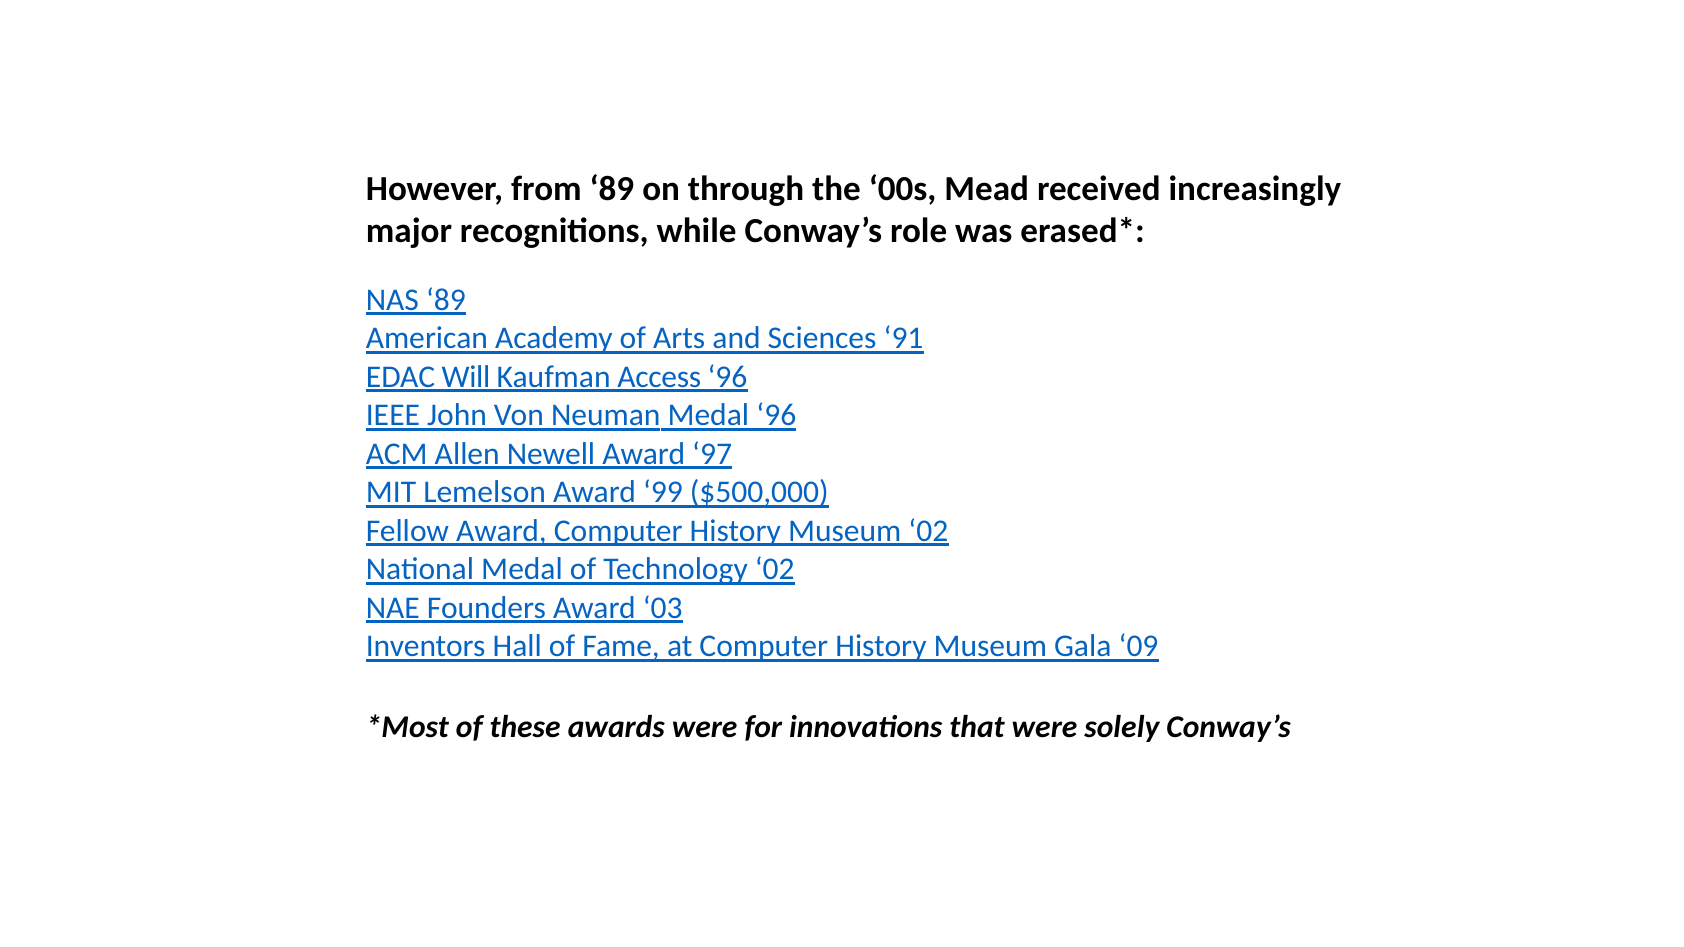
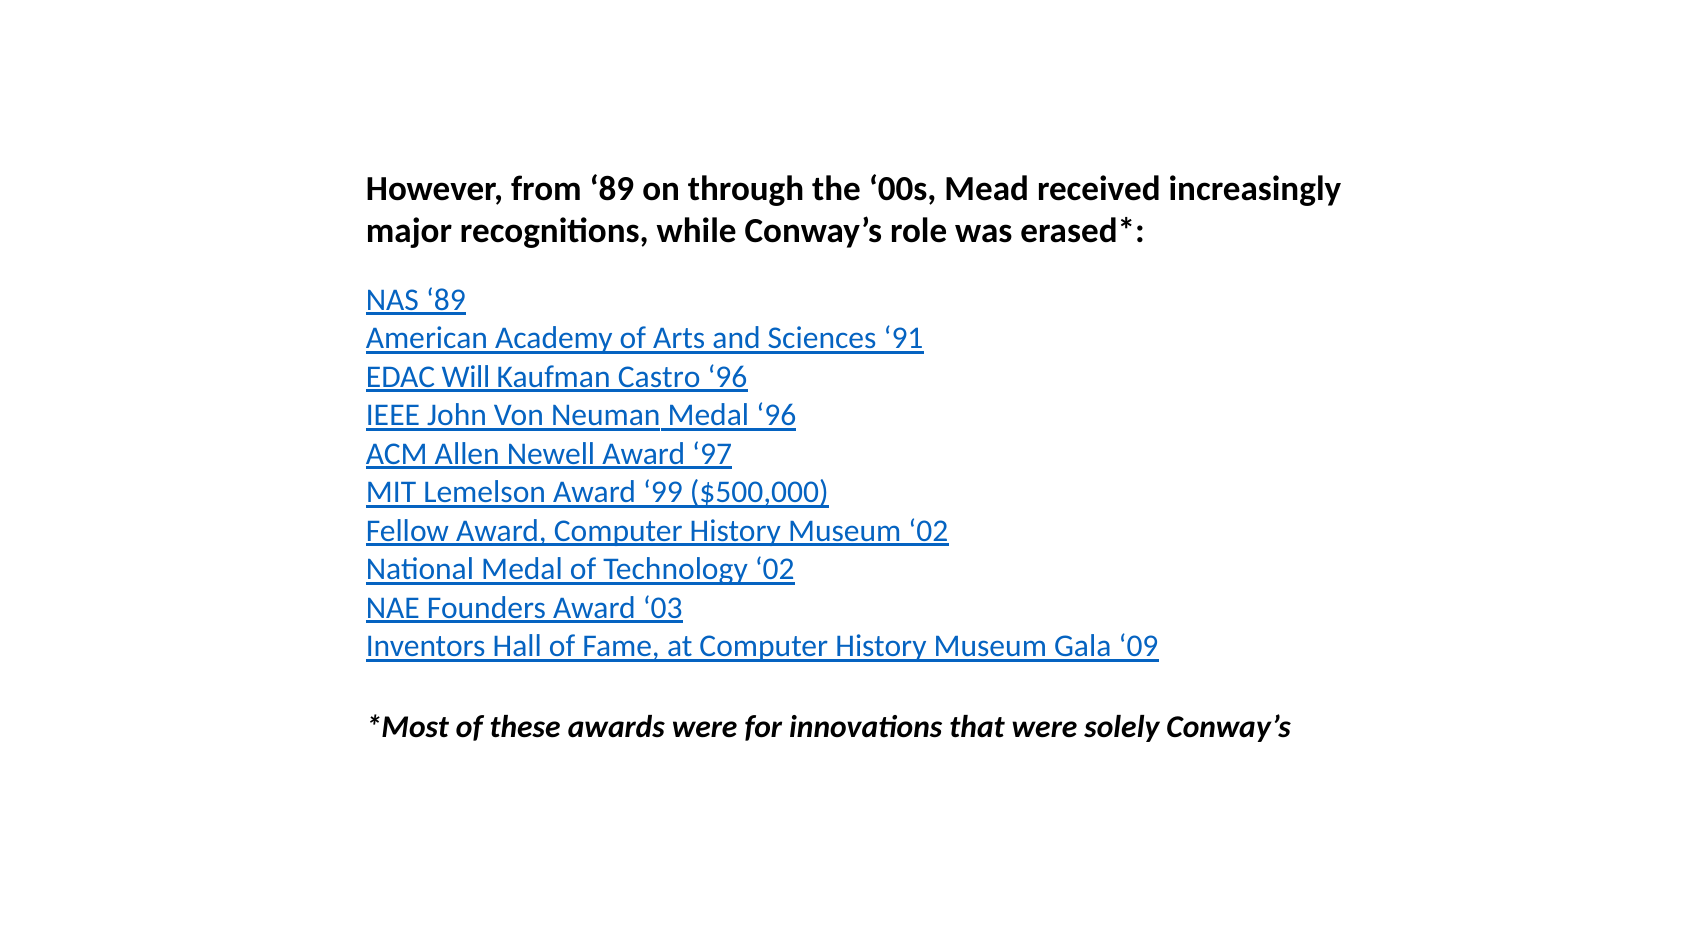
Access: Access -> Castro
